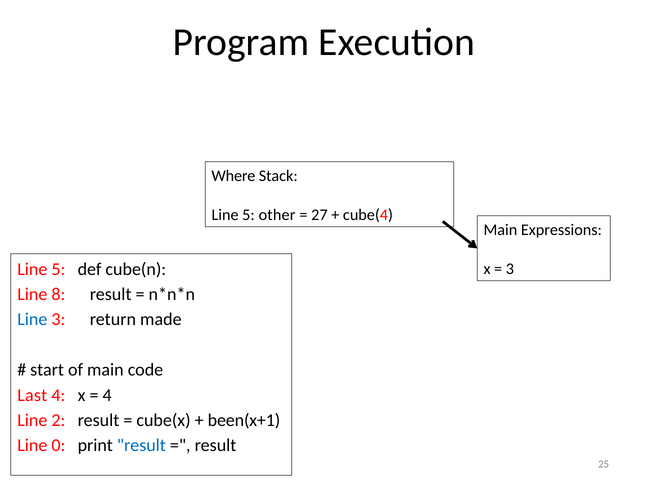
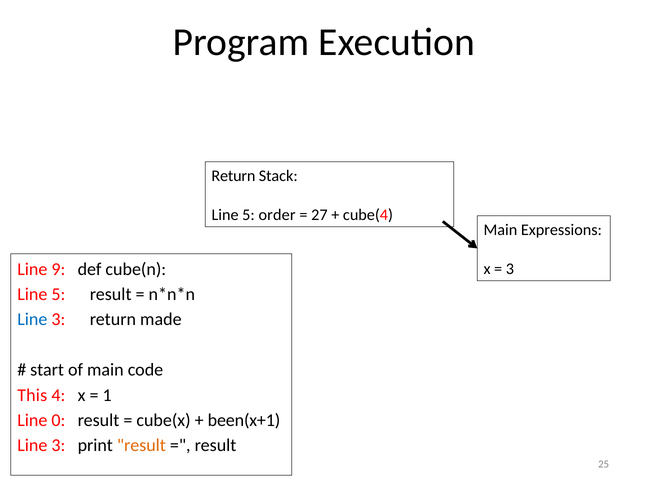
Where at (233, 176): Where -> Return
other: other -> order
5 at (58, 269): 5 -> 9
8 at (58, 294): 8 -> 5
Last: Last -> This
4 at (107, 395): 4 -> 1
2: 2 -> 0
0 at (58, 446): 0 -> 3
result at (141, 446) colour: blue -> orange
